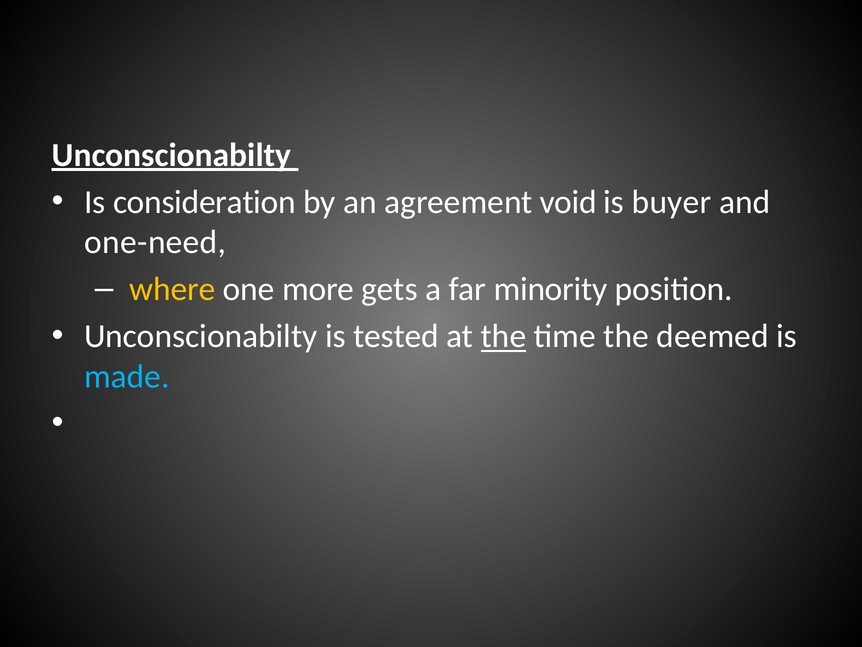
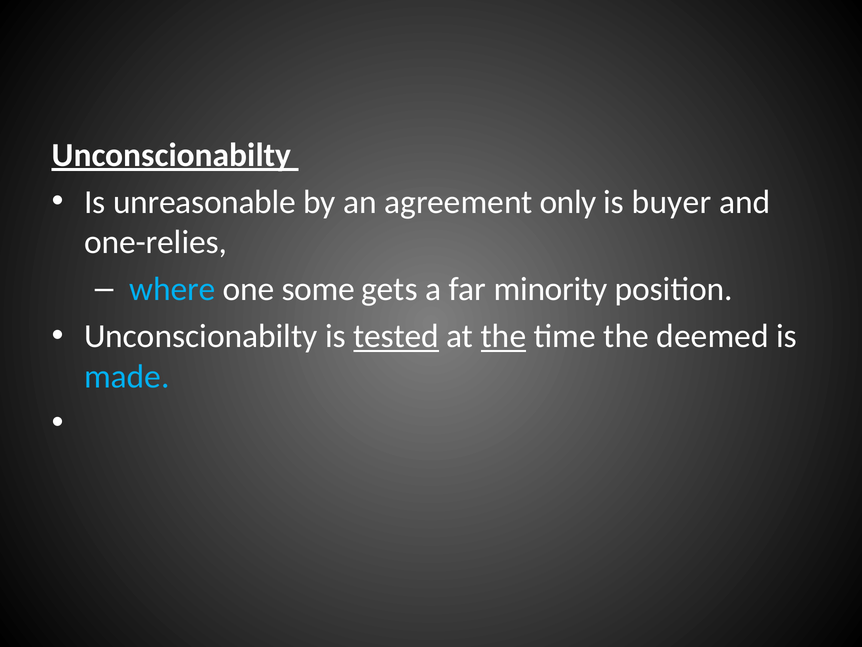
consideration: consideration -> unreasonable
void: void -> only
one-need: one-need -> one-relies
where colour: yellow -> light blue
more: more -> some
tested underline: none -> present
